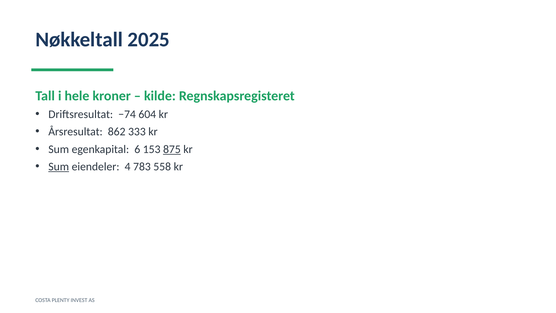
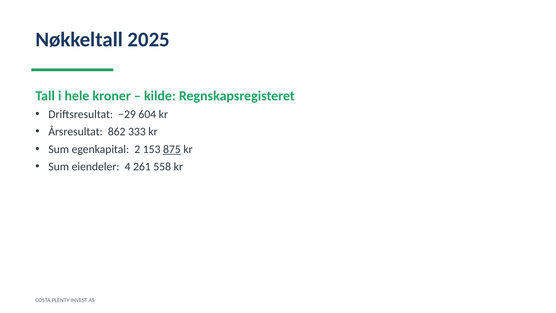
−74: −74 -> −29
6: 6 -> 2
Sum at (59, 166) underline: present -> none
783: 783 -> 261
